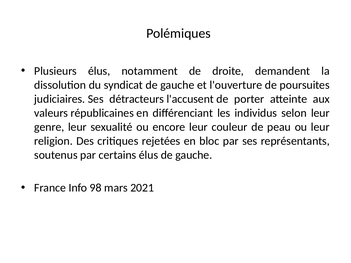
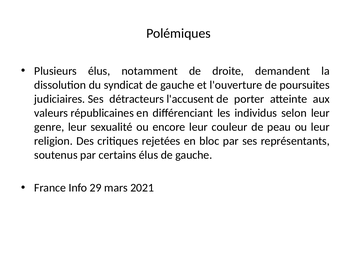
98: 98 -> 29
